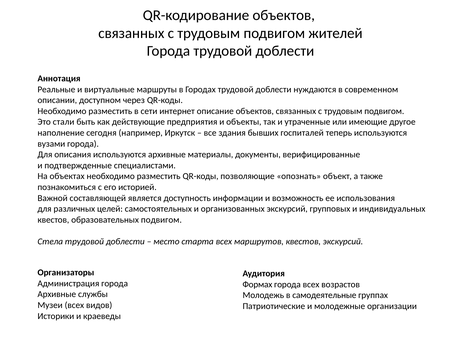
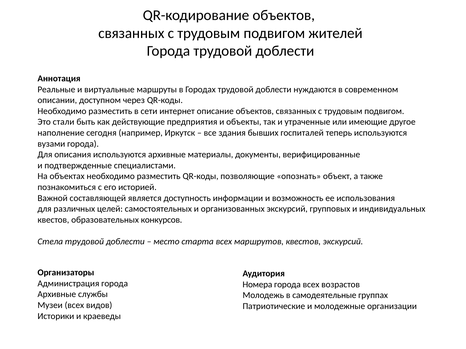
образовательных подвигом: подвигом -> конкурсов
Формах: Формах -> Номера
